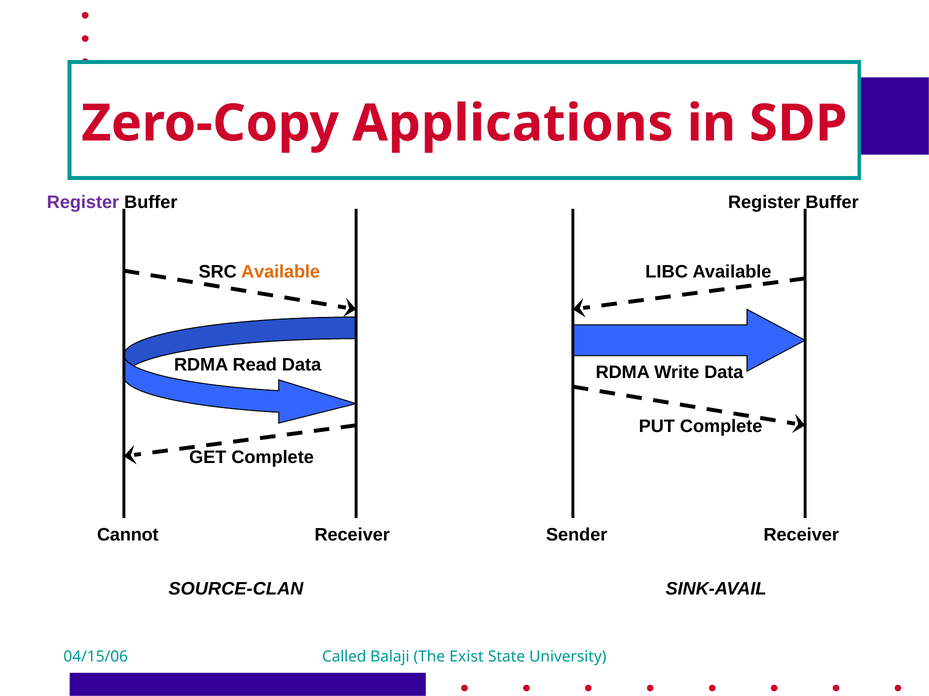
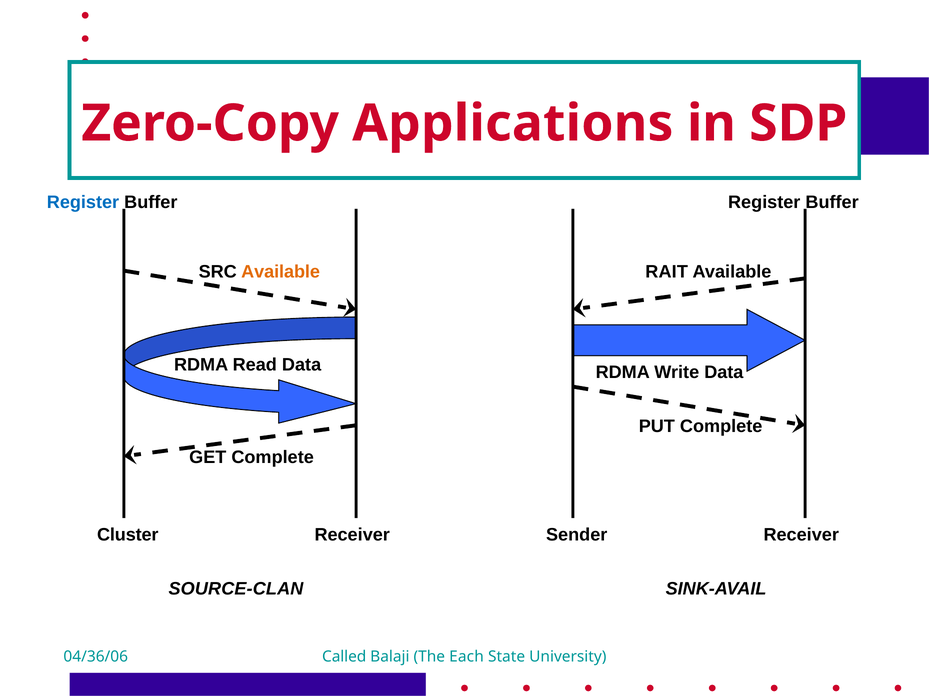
Register at (83, 202) colour: purple -> blue
LIBC: LIBC -> RAIT
Cannot: Cannot -> Cluster
04/15/06: 04/15/06 -> 04/36/06
Exist: Exist -> Each
